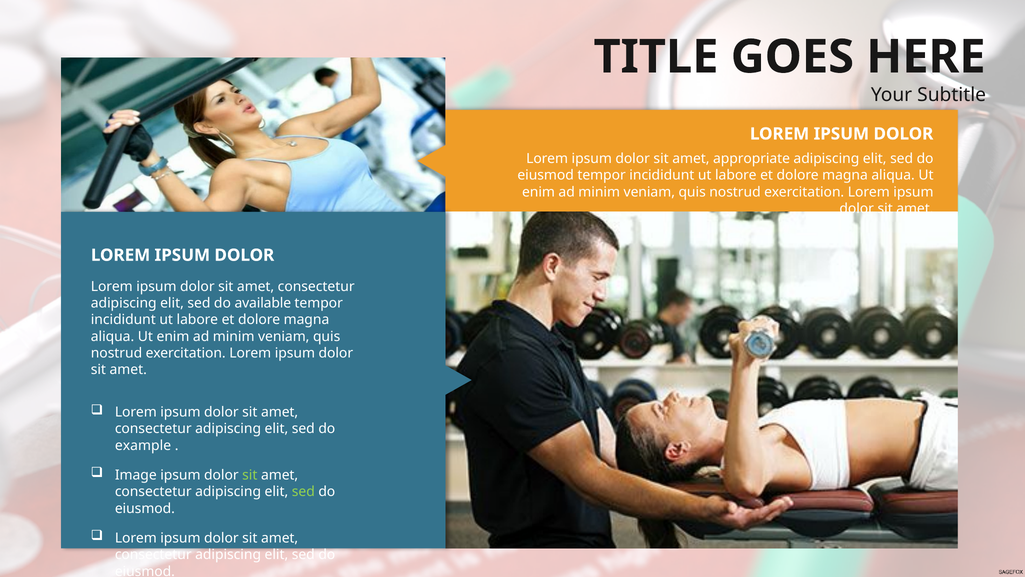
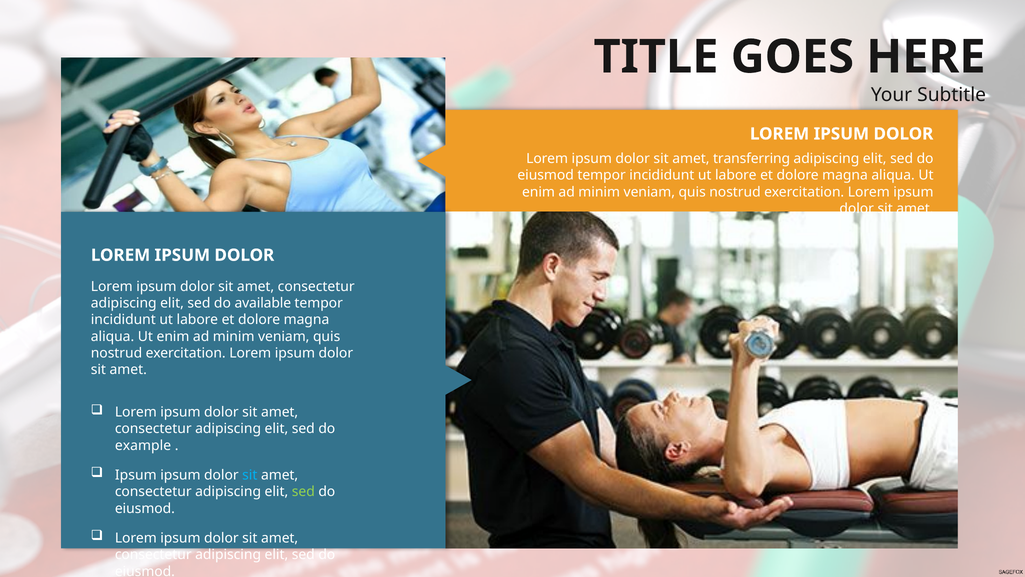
appropriate: appropriate -> transferring
Image at (136, 475): Image -> Ipsum
sit at (250, 475) colour: light green -> light blue
